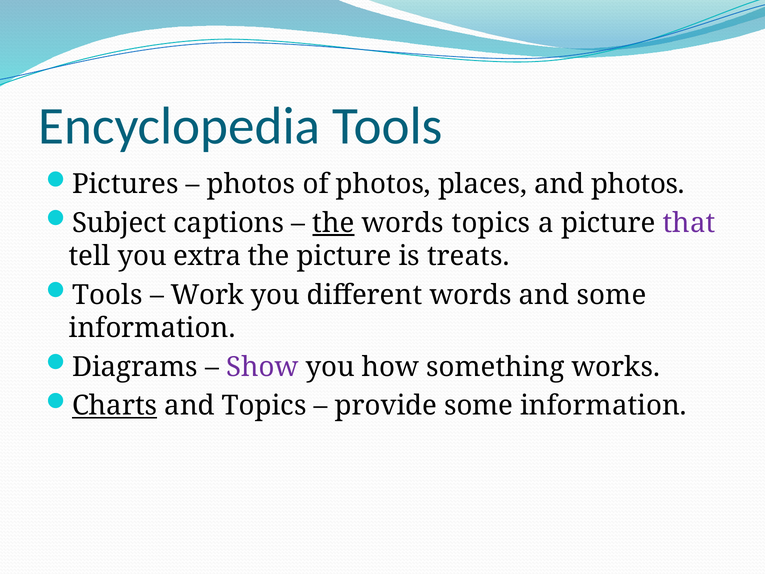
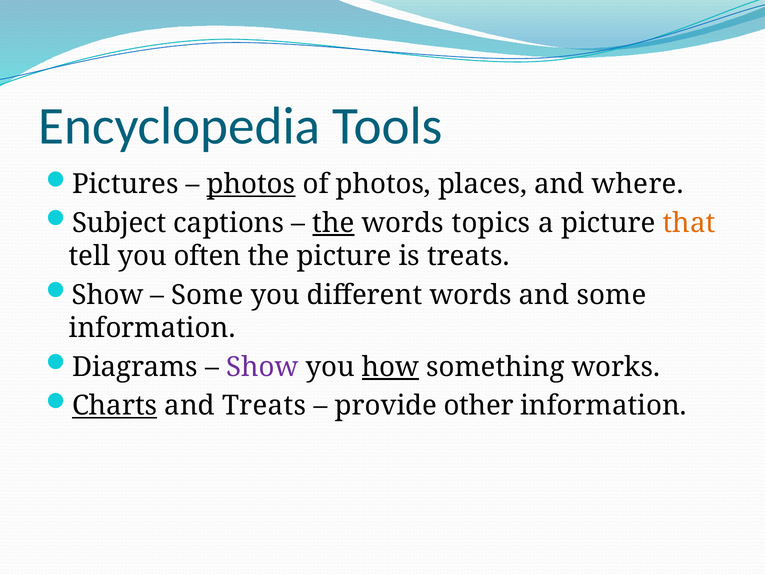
photos at (251, 184) underline: none -> present
and photos: photos -> where
that colour: purple -> orange
extra: extra -> often
Tools at (107, 295): Tools -> Show
Work at (207, 295): Work -> Some
how underline: none -> present
and Topics: Topics -> Treats
provide some: some -> other
